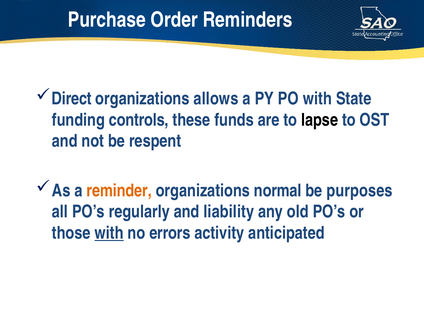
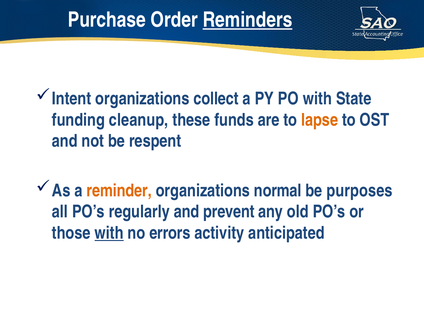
Reminders underline: none -> present
Direct: Direct -> Intent
allows: allows -> collect
controls: controls -> cleanup
lapse colour: black -> orange
liability: liability -> prevent
